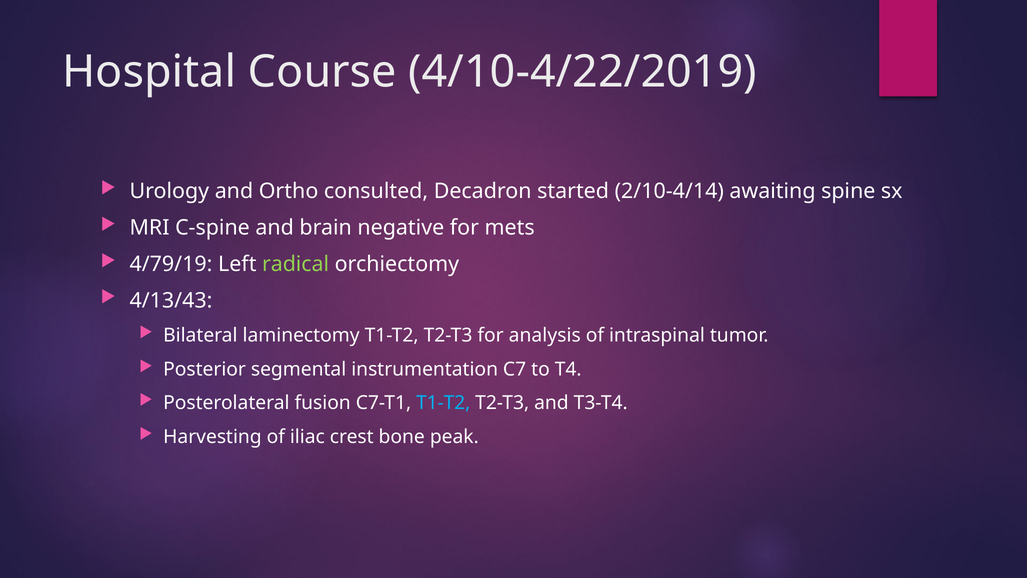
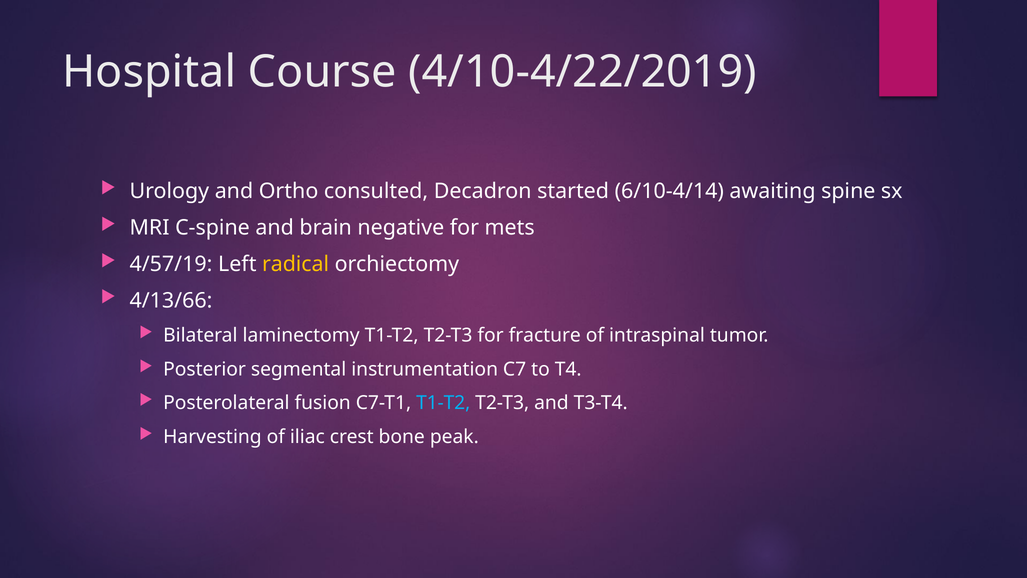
2/10-4/14: 2/10-4/14 -> 6/10-4/14
4/79/19: 4/79/19 -> 4/57/19
radical colour: light green -> yellow
4/13/43: 4/13/43 -> 4/13/66
analysis: analysis -> fracture
